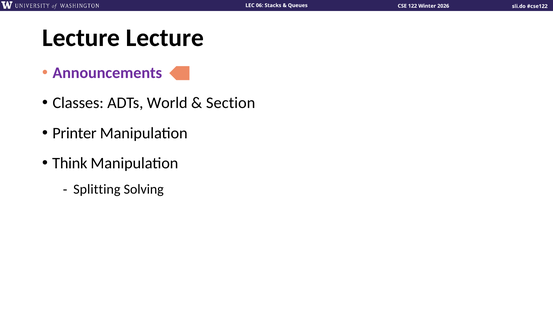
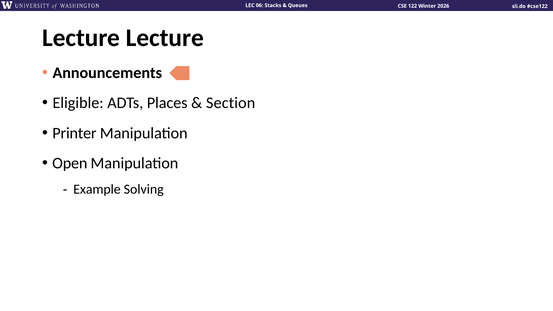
Announcements colour: purple -> black
Classes: Classes -> Eligible
World: World -> Places
Think: Think -> Open
Splitting: Splitting -> Example
